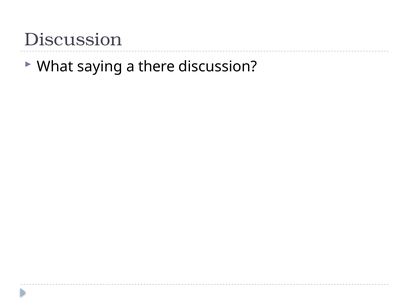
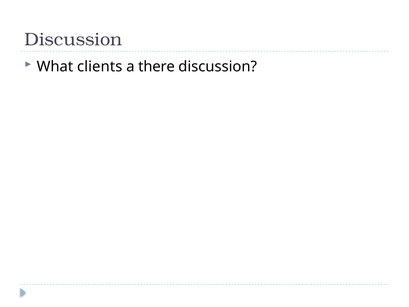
saying: saying -> clients
